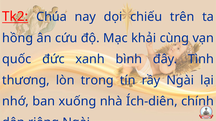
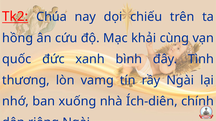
trong: trong -> vamg
